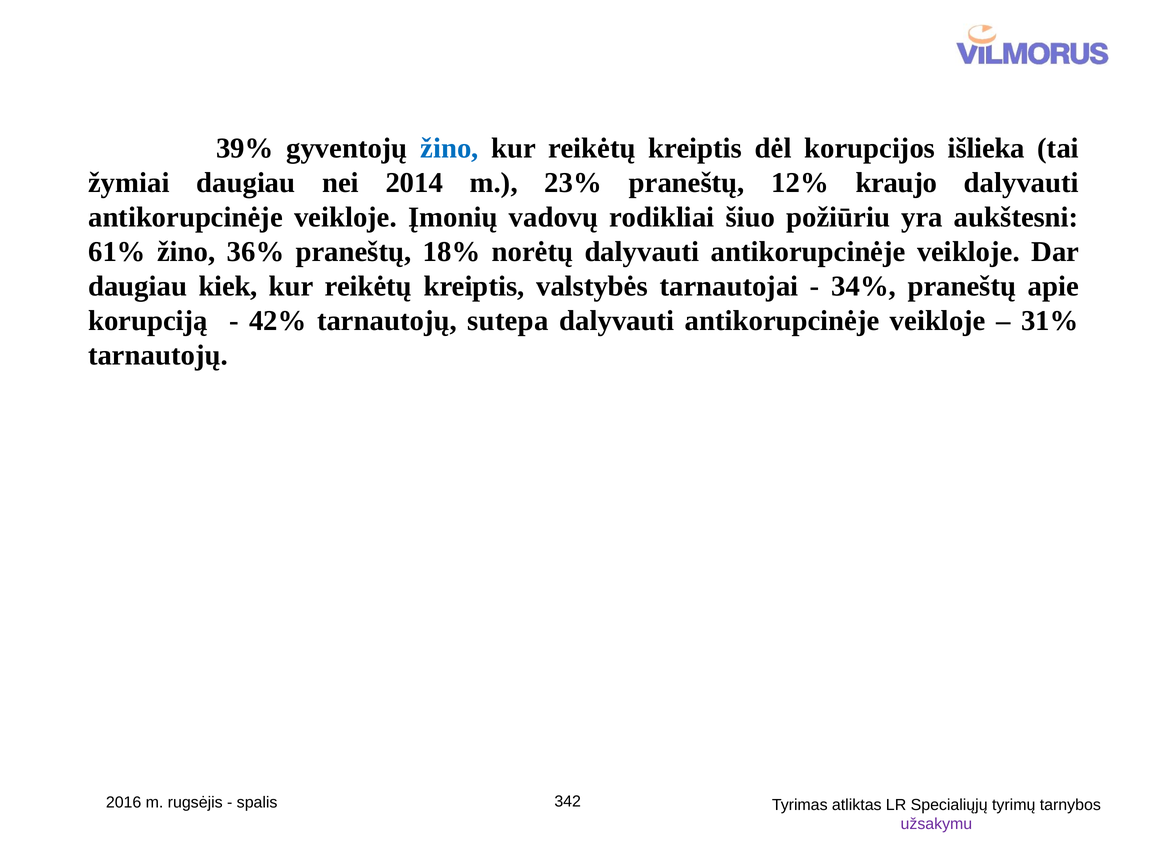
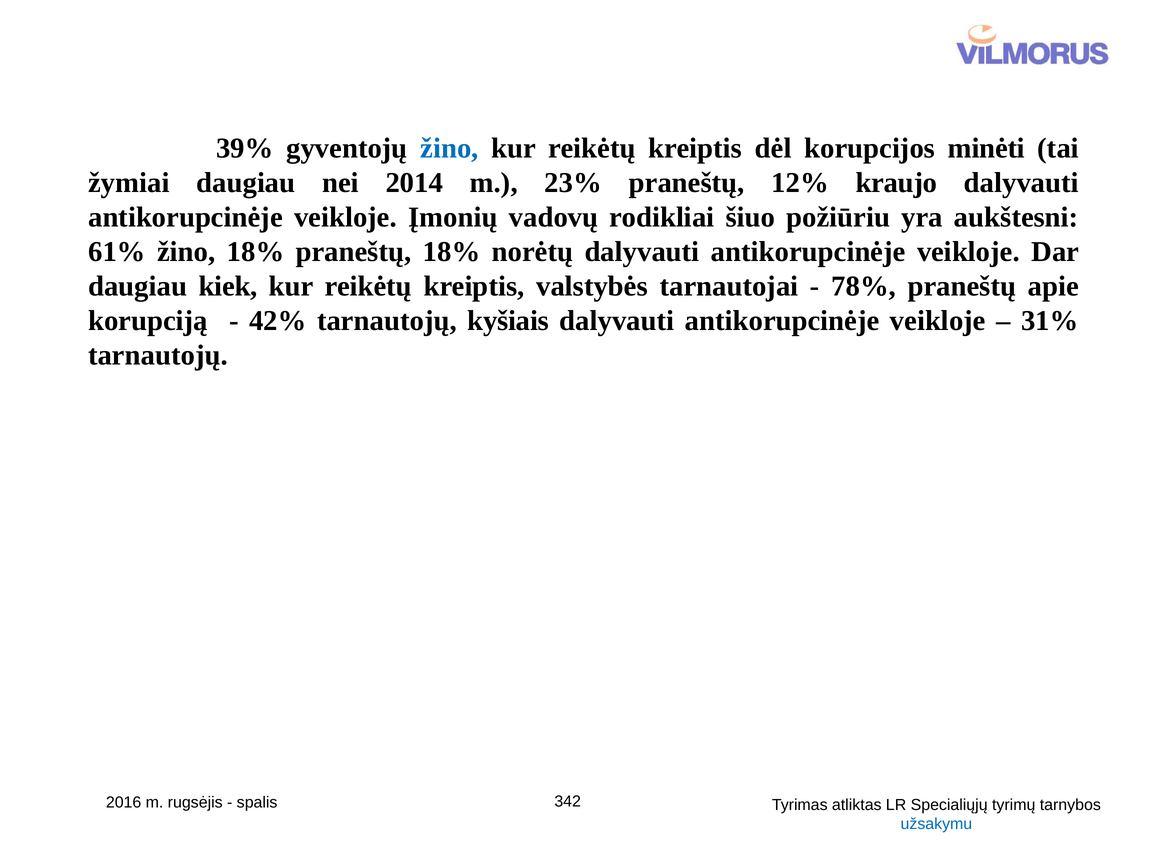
išlieka: išlieka -> minėti
žino 36%: 36% -> 18%
34%: 34% -> 78%
sutepa: sutepa -> kyšiais
užsakymu colour: purple -> blue
